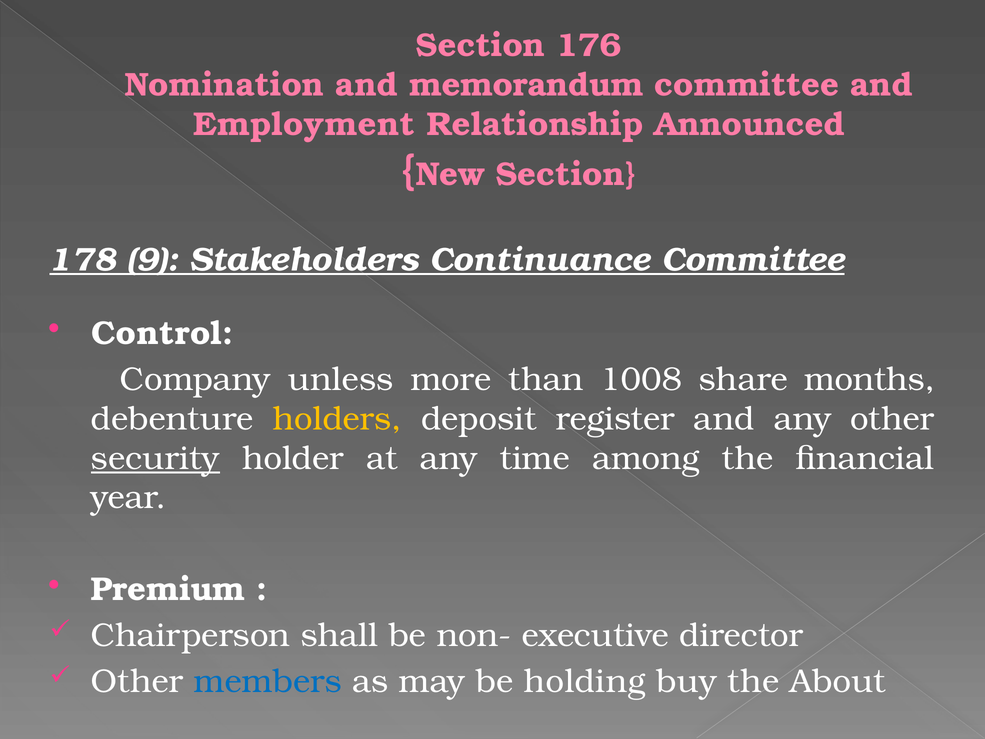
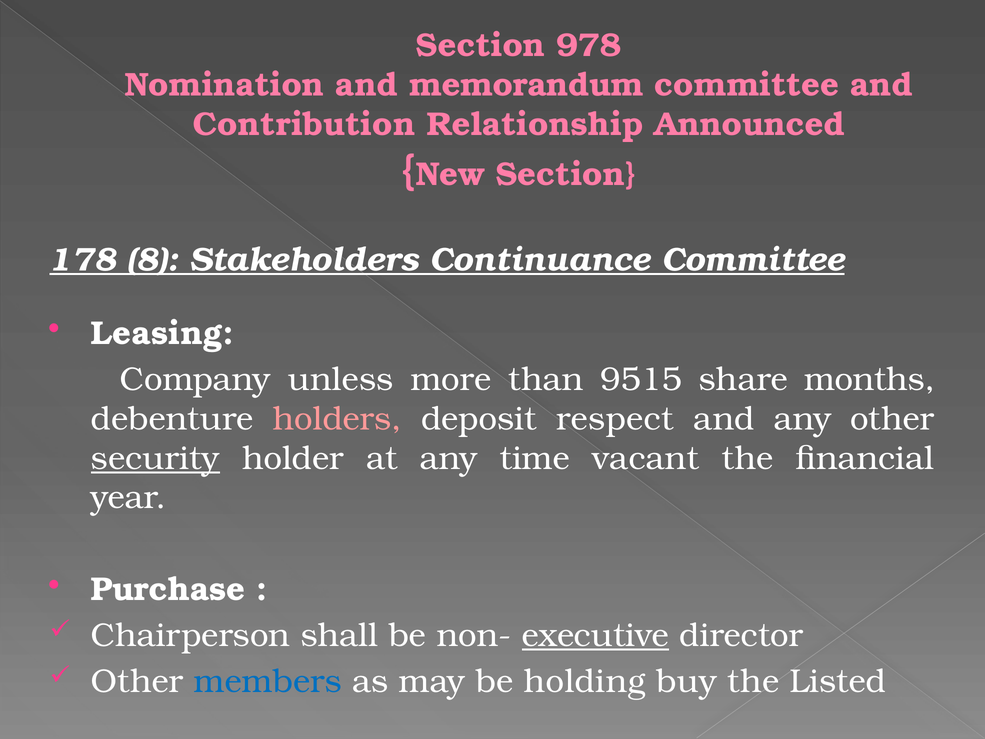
176: 176 -> 978
Employment: Employment -> Contribution
9: 9 -> 8
Control: Control -> Leasing
1008: 1008 -> 9515
holders colour: yellow -> pink
register: register -> respect
among: among -> vacant
Premium: Premium -> Purchase
executive underline: none -> present
About: About -> Listed
